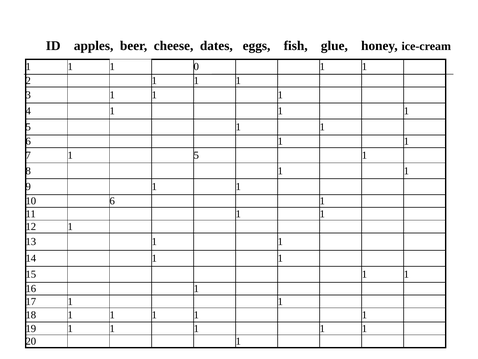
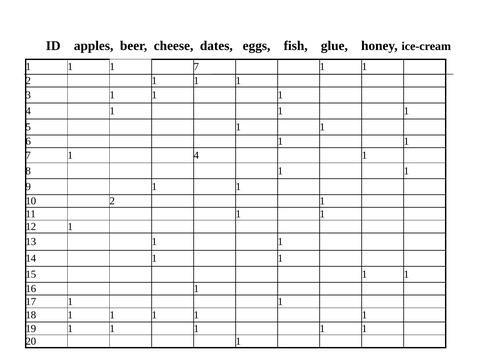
1 1 1 0: 0 -> 7
7 1 5: 5 -> 4
10 6: 6 -> 2
